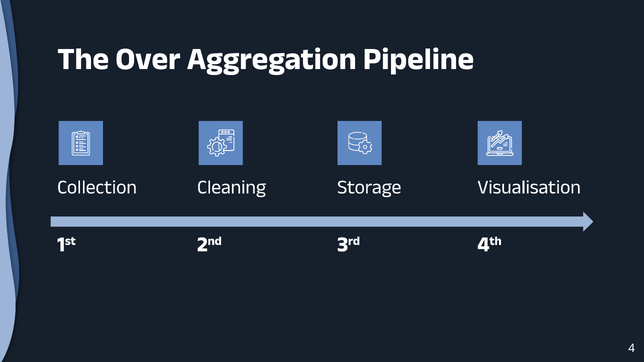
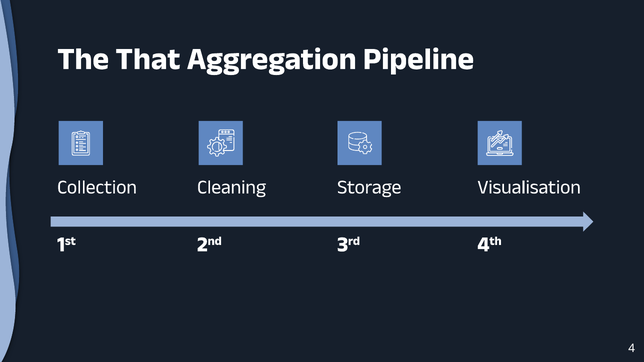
Over: Over -> That
